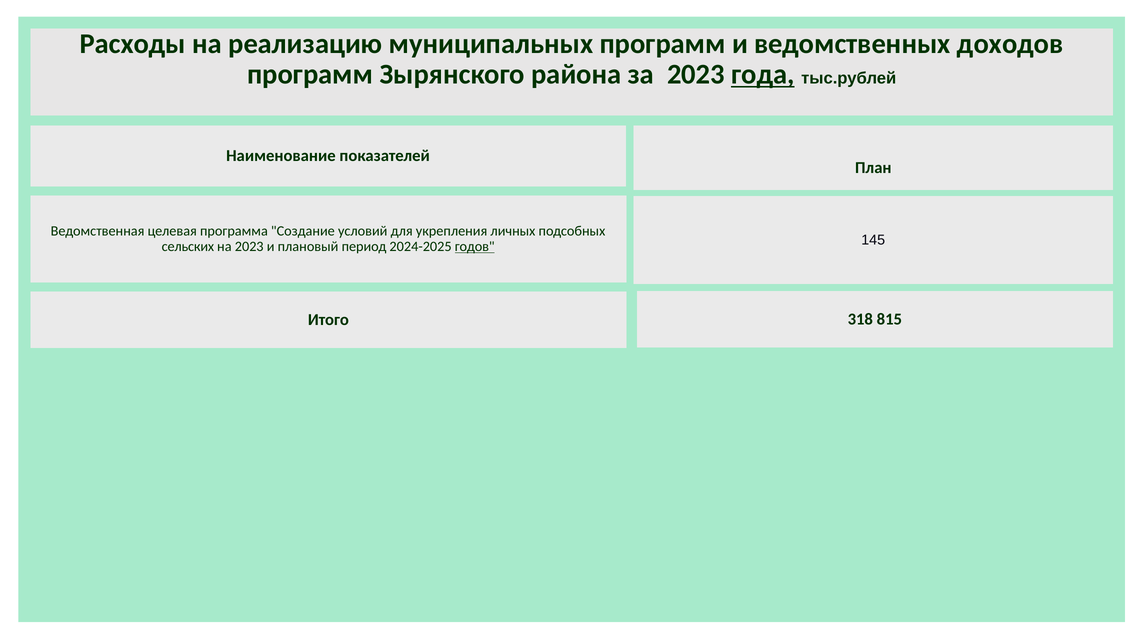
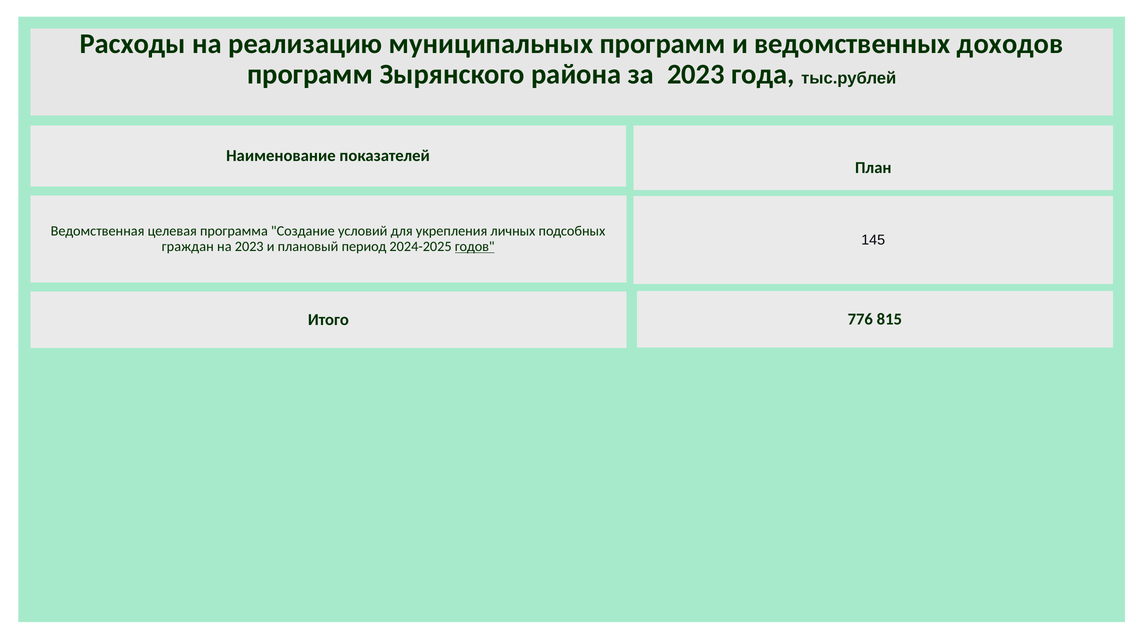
года underline: present -> none
сельских: сельских -> граждан
318: 318 -> 776
